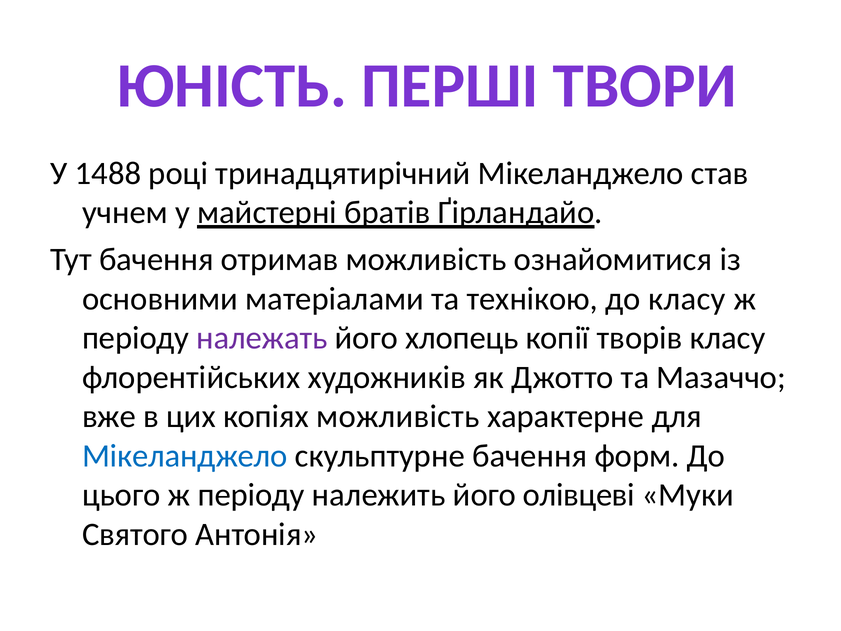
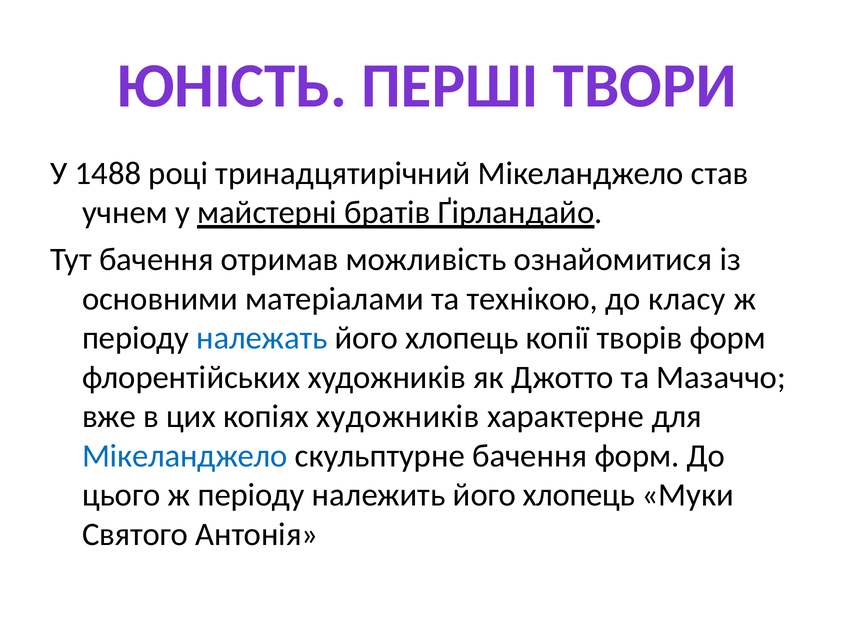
належать colour: purple -> blue
творів класу: класу -> форм
копіях можливість: можливість -> художників
належить його олівцеві: олівцеві -> хлопець
